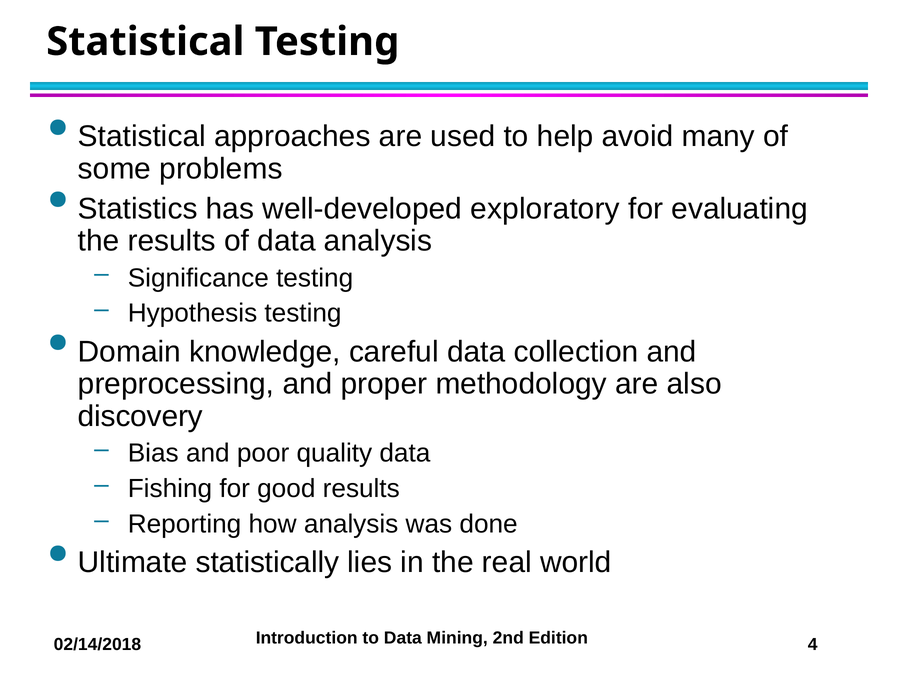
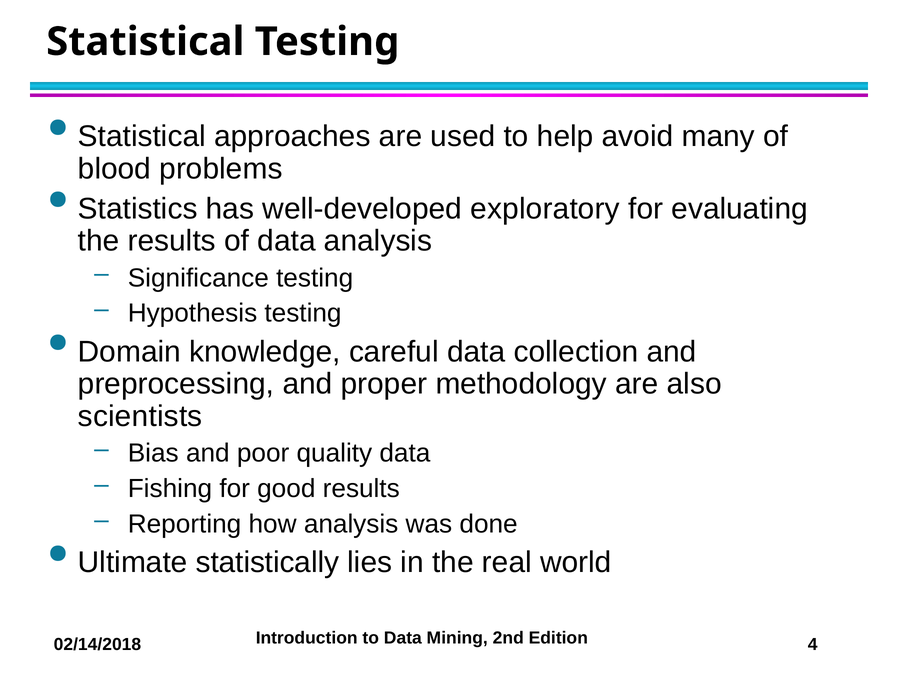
some: some -> blood
discovery: discovery -> scientists
